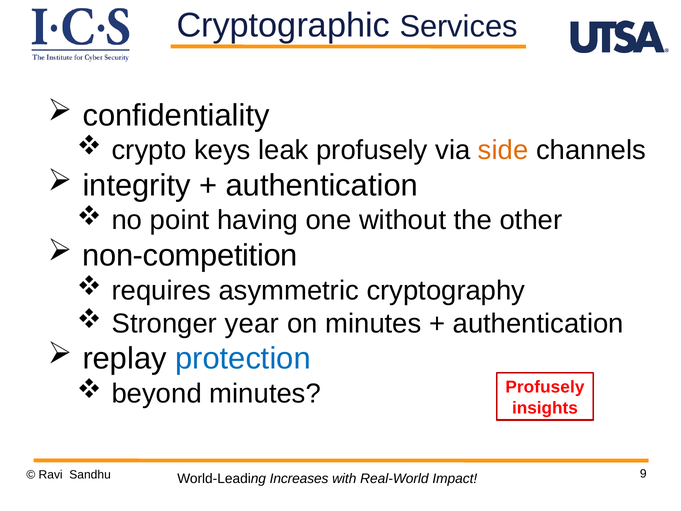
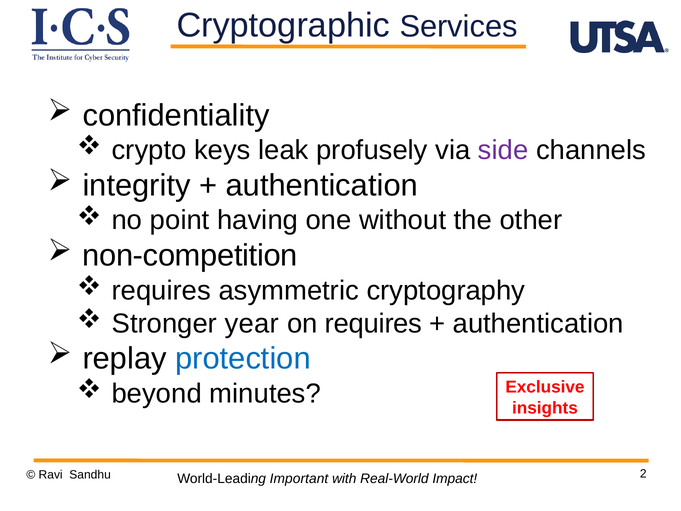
side colour: orange -> purple
on minutes: minutes -> requires
Profusely at (545, 387): Profusely -> Exclusive
9: 9 -> 2
Increases: Increases -> Important
